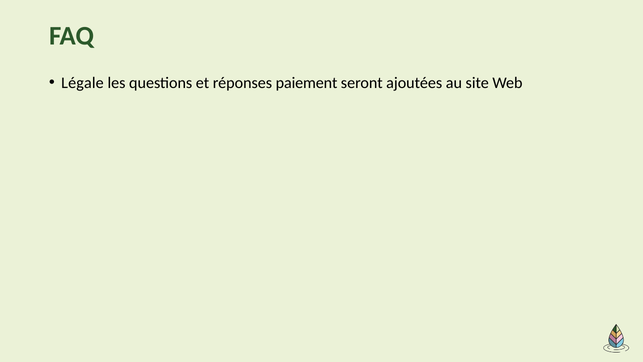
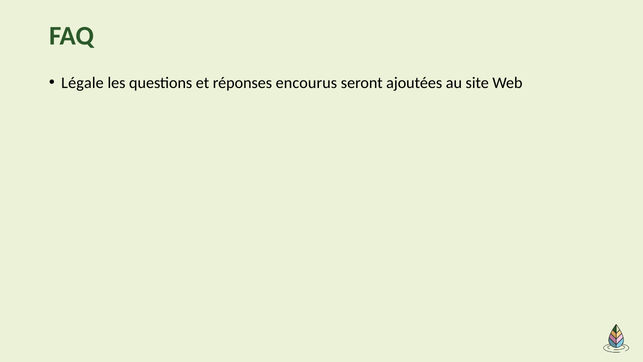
paiement: paiement -> encourus
